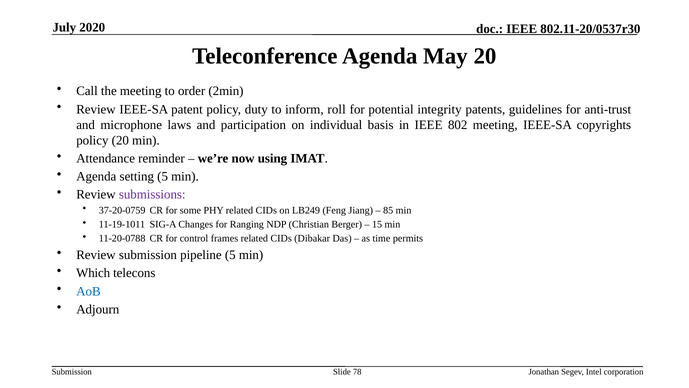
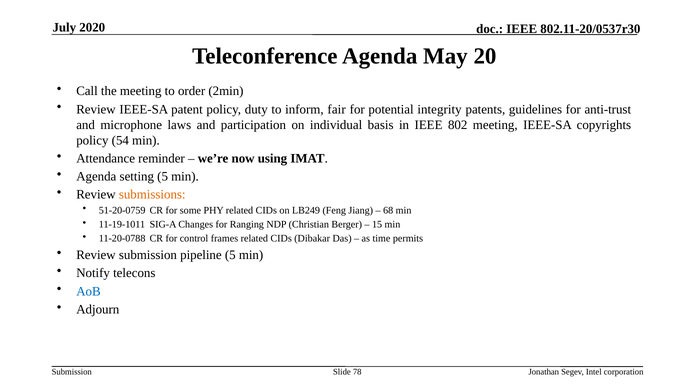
roll: roll -> fair
policy 20: 20 -> 54
submissions colour: purple -> orange
37-20-0759: 37-20-0759 -> 51-20-0759
85: 85 -> 68
Which: Which -> Notify
